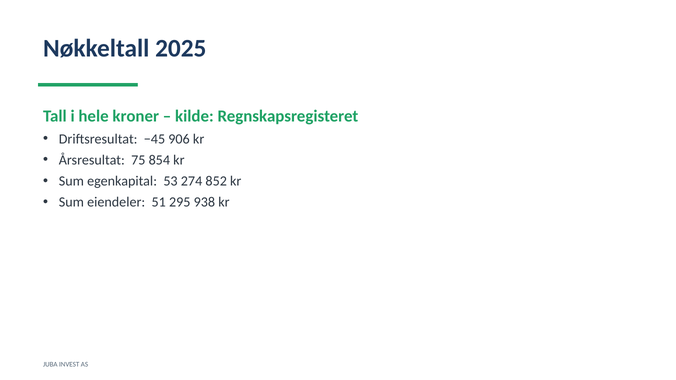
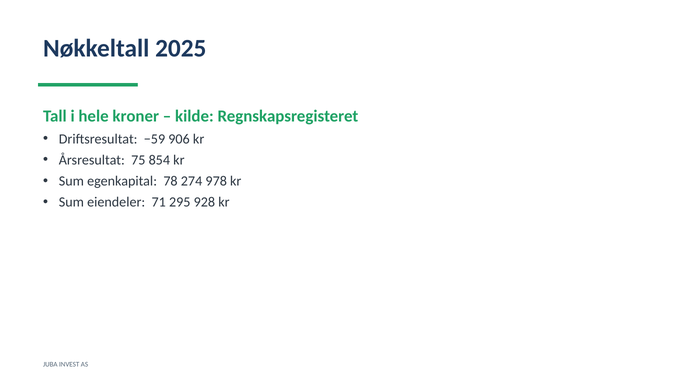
−45: −45 -> −59
53: 53 -> 78
852: 852 -> 978
51: 51 -> 71
938: 938 -> 928
